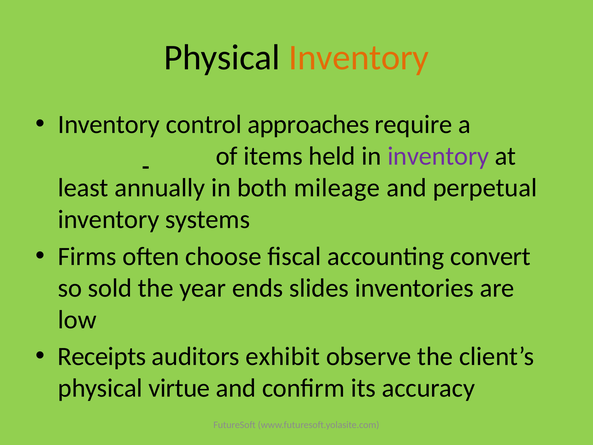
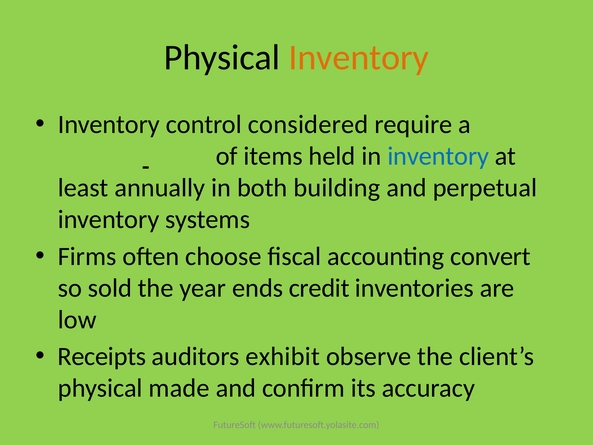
approaches: approaches -> considered
inventory at (438, 156) colour: purple -> blue
mileage: mileage -> building
slides: slides -> credit
virtue: virtue -> made
